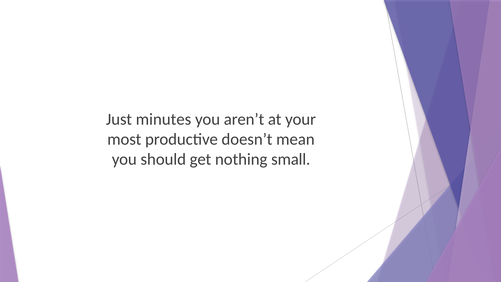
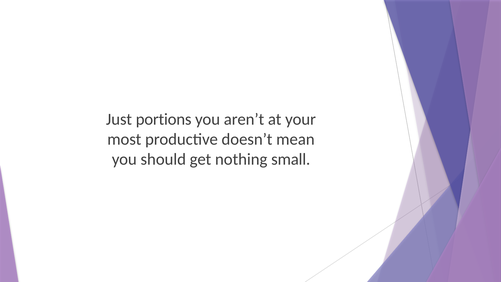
minutes: minutes -> portions
